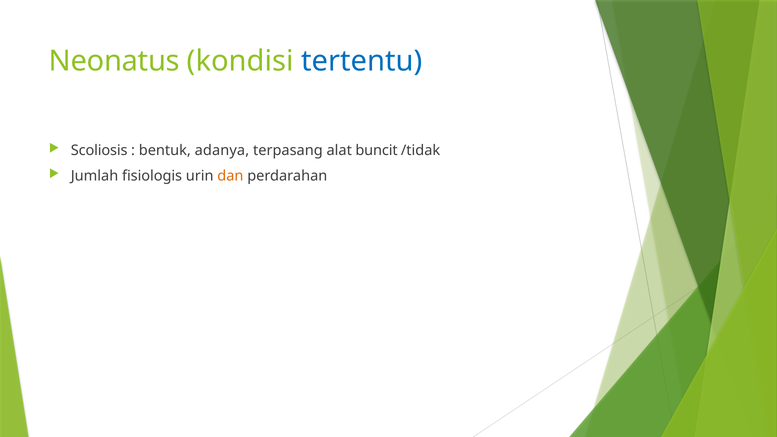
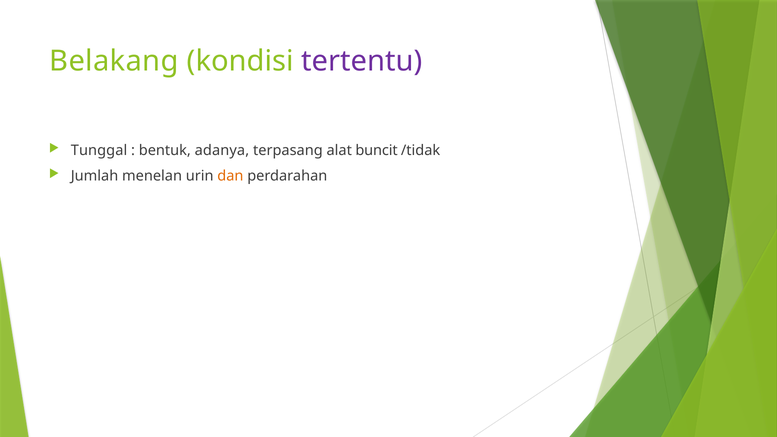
Neonatus: Neonatus -> Belakang
tertentu colour: blue -> purple
Scoliosis: Scoliosis -> Tunggal
fisiologis: fisiologis -> menelan
